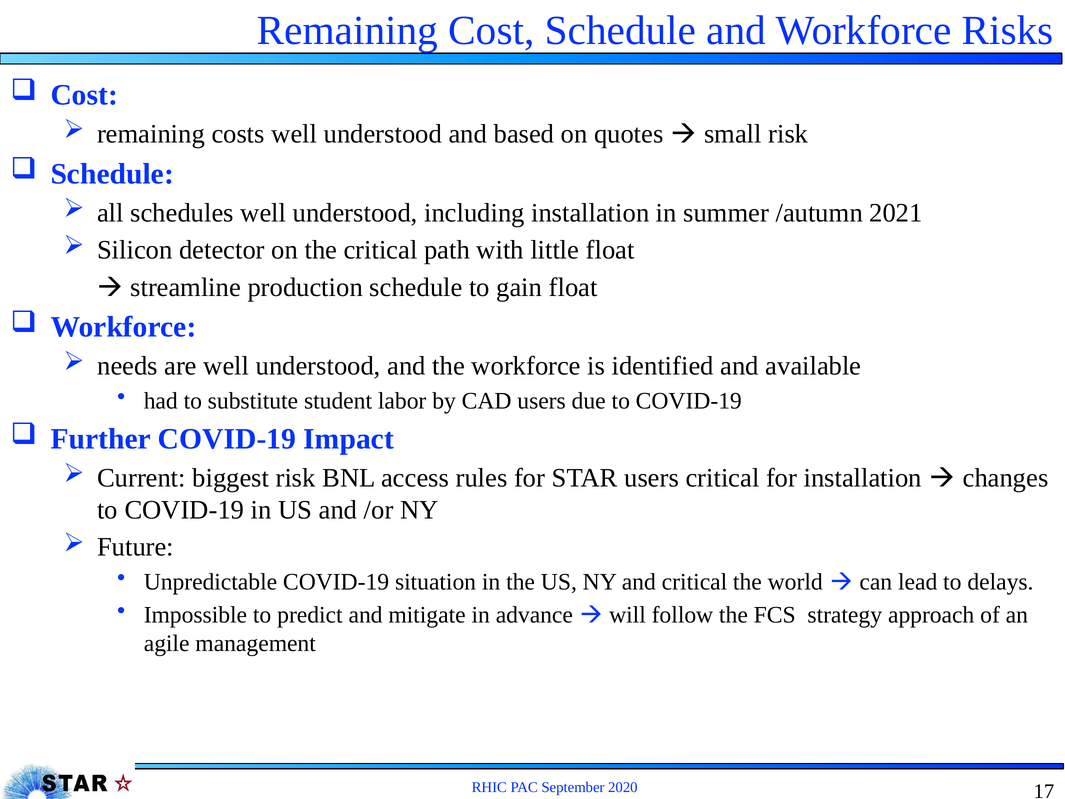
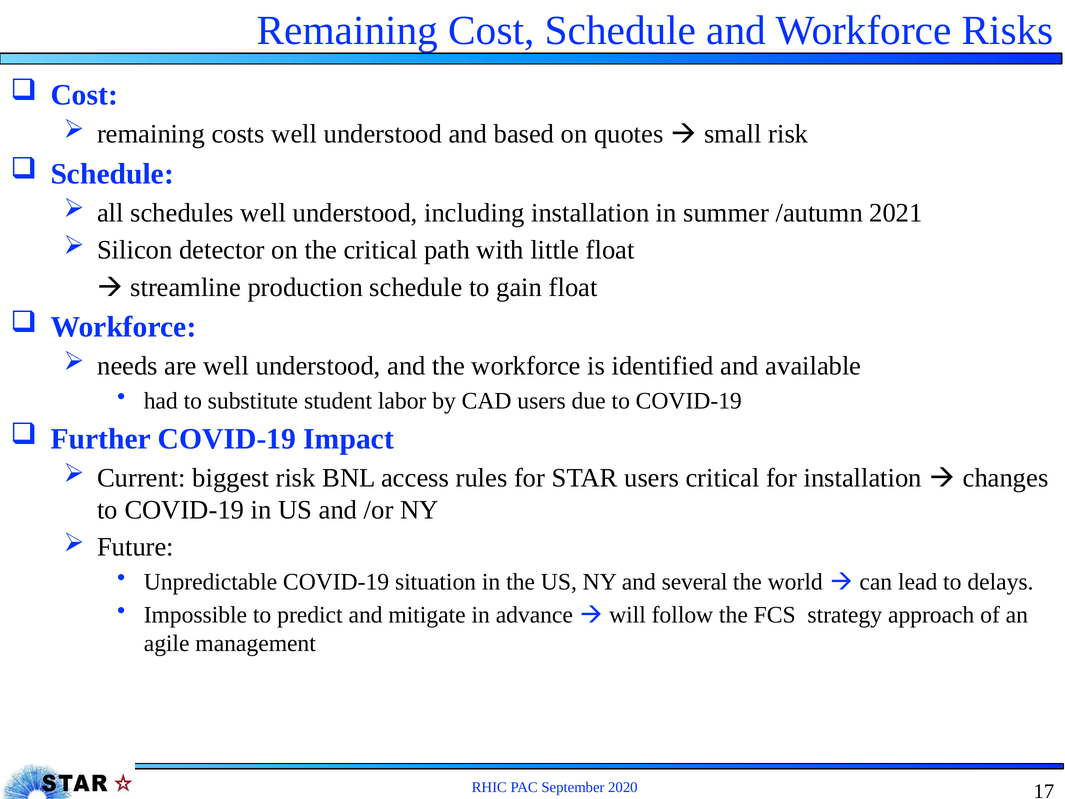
and critical: critical -> several
